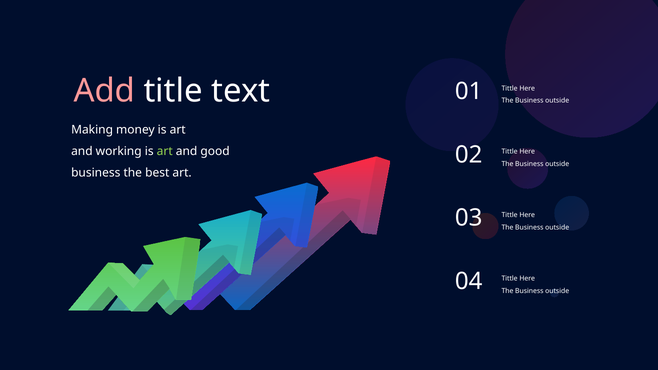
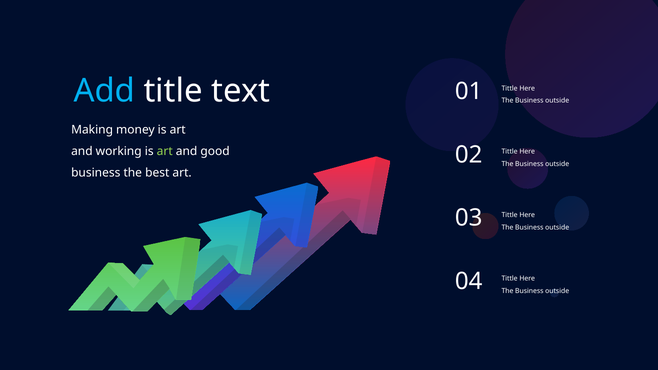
Add colour: pink -> light blue
